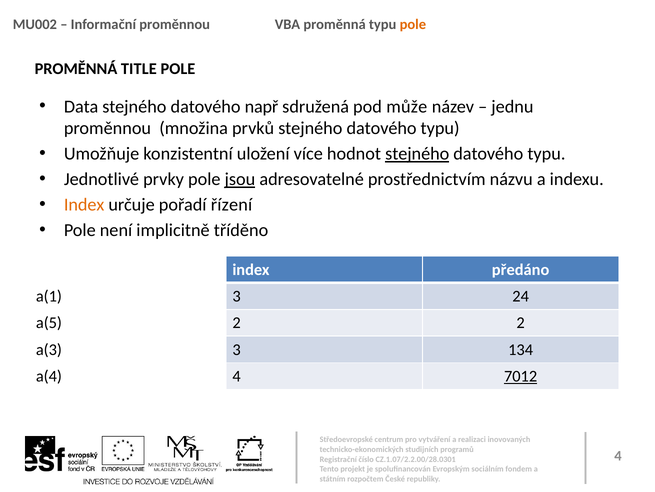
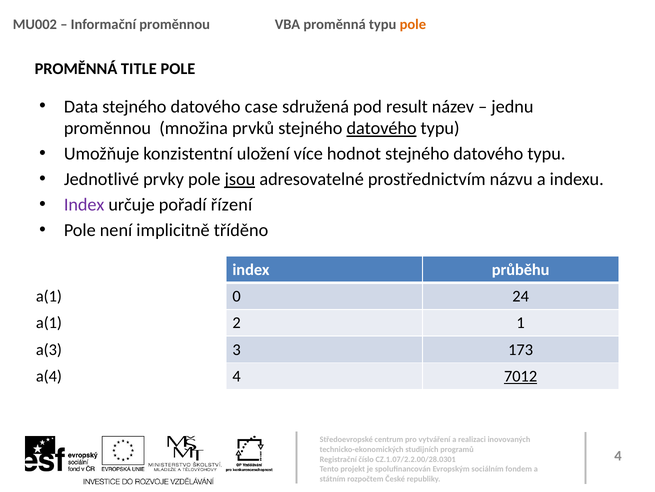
např: např -> case
může: může -> result
datového at (382, 128) underline: none -> present
stejného at (417, 154) underline: present -> none
Index at (84, 205) colour: orange -> purple
předáno: předáno -> průběhu
a(1 3: 3 -> 0
a(5 at (49, 323): a(5 -> a(1
2 2: 2 -> 1
134: 134 -> 173
